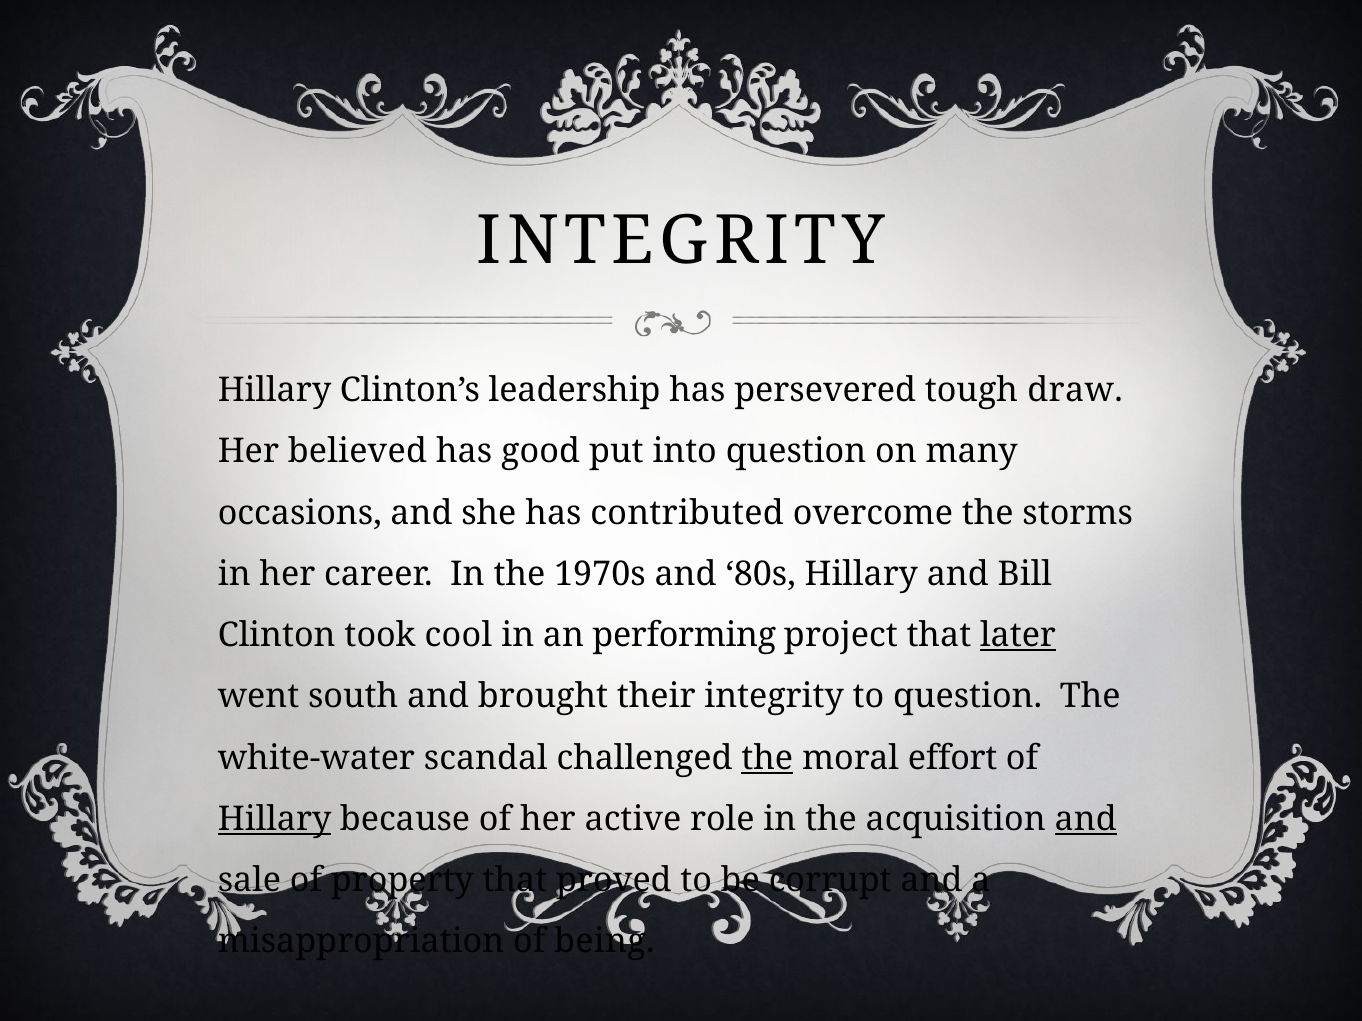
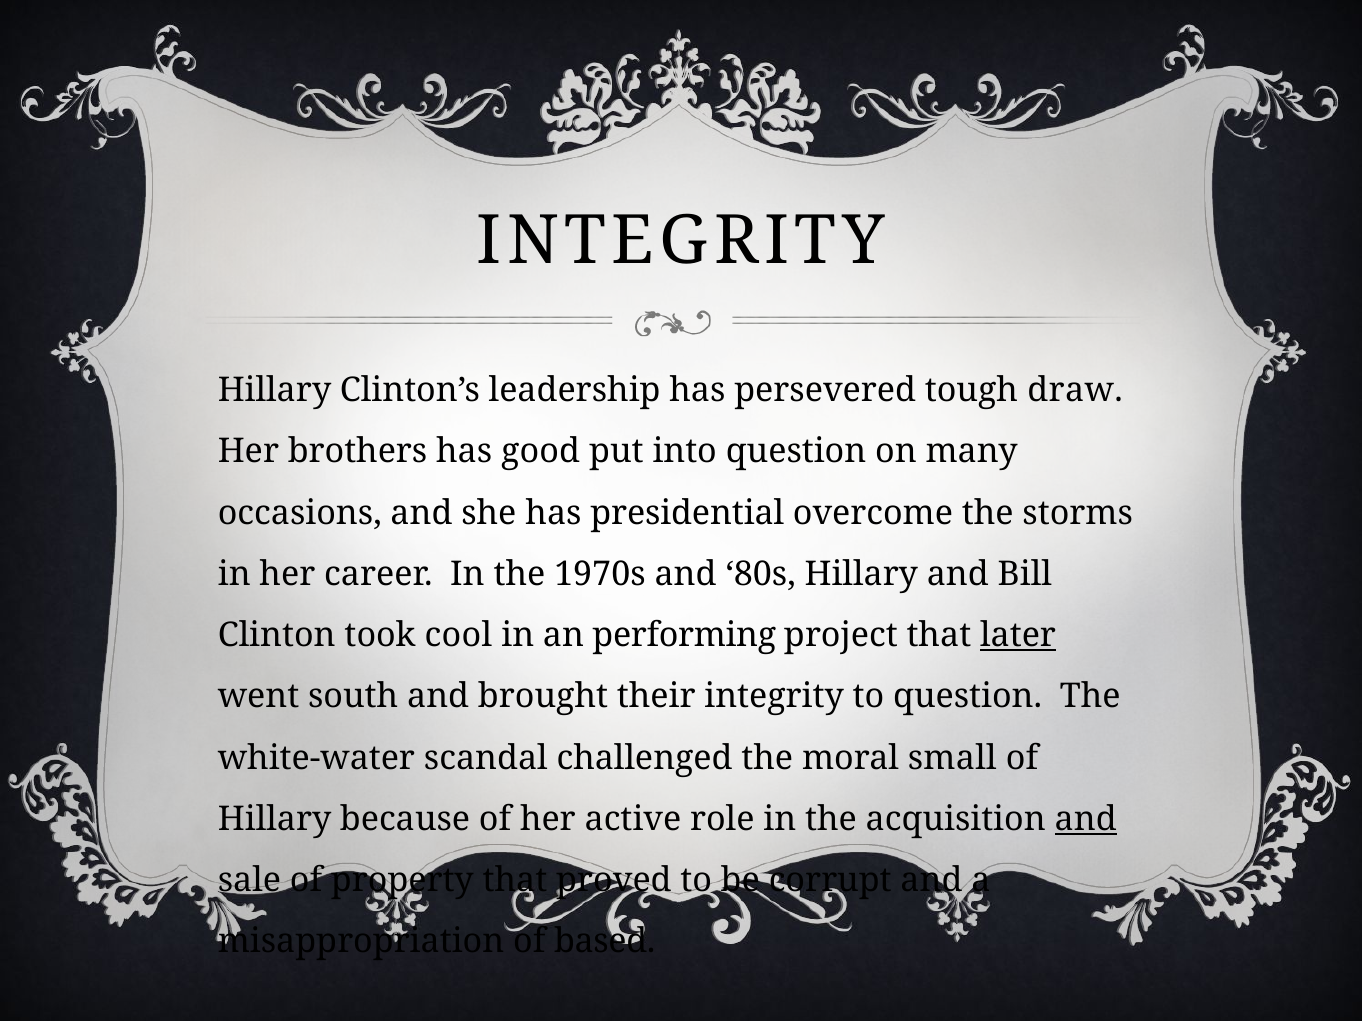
believed: believed -> brothers
contributed: contributed -> presidential
the at (767, 758) underline: present -> none
effort: effort -> small
Hillary at (275, 820) underline: present -> none
being: being -> based
